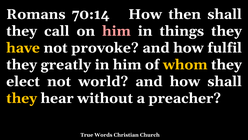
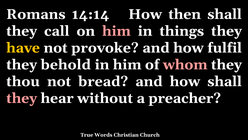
70:14: 70:14 -> 14:14
greatly: greatly -> behold
whom colour: yellow -> pink
elect: elect -> thou
world: world -> bread
they at (22, 98) colour: yellow -> pink
